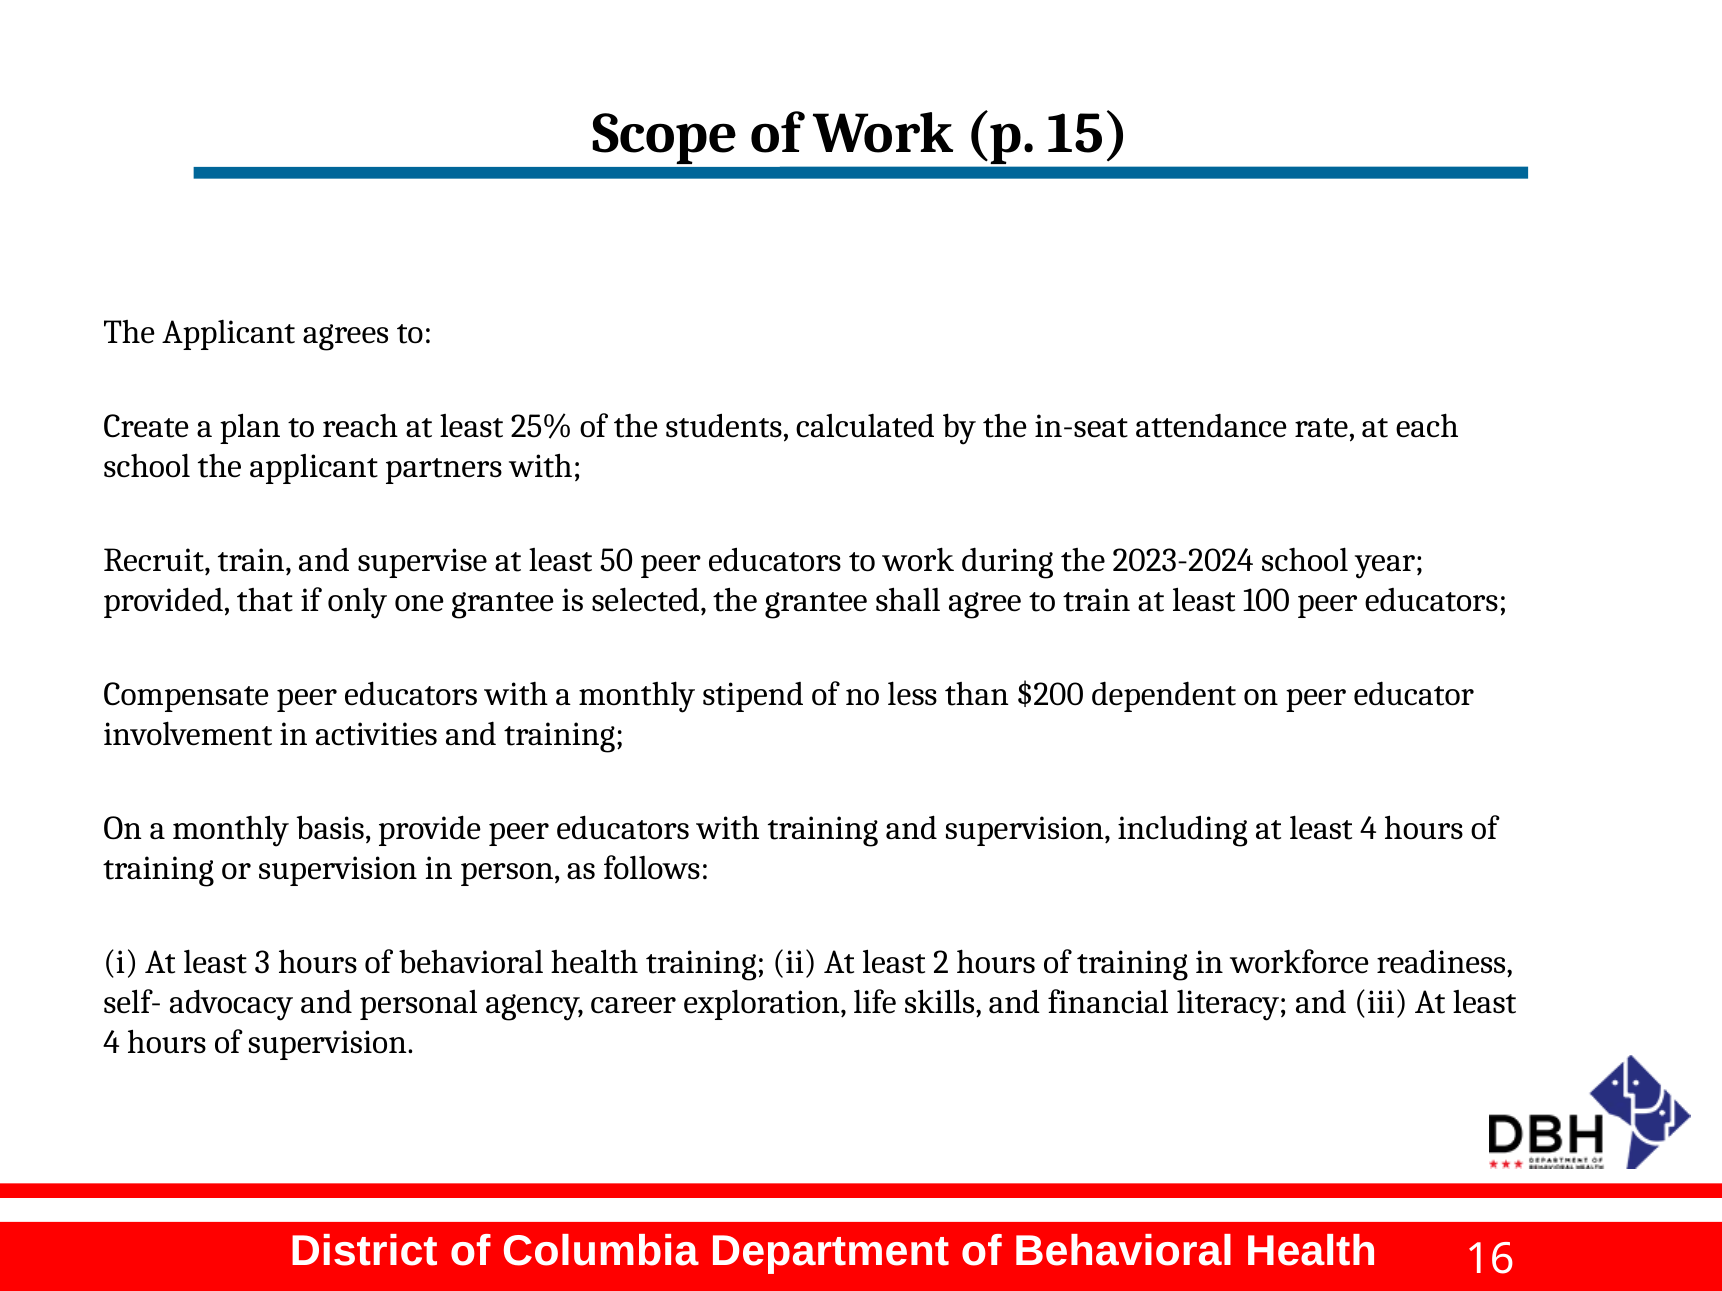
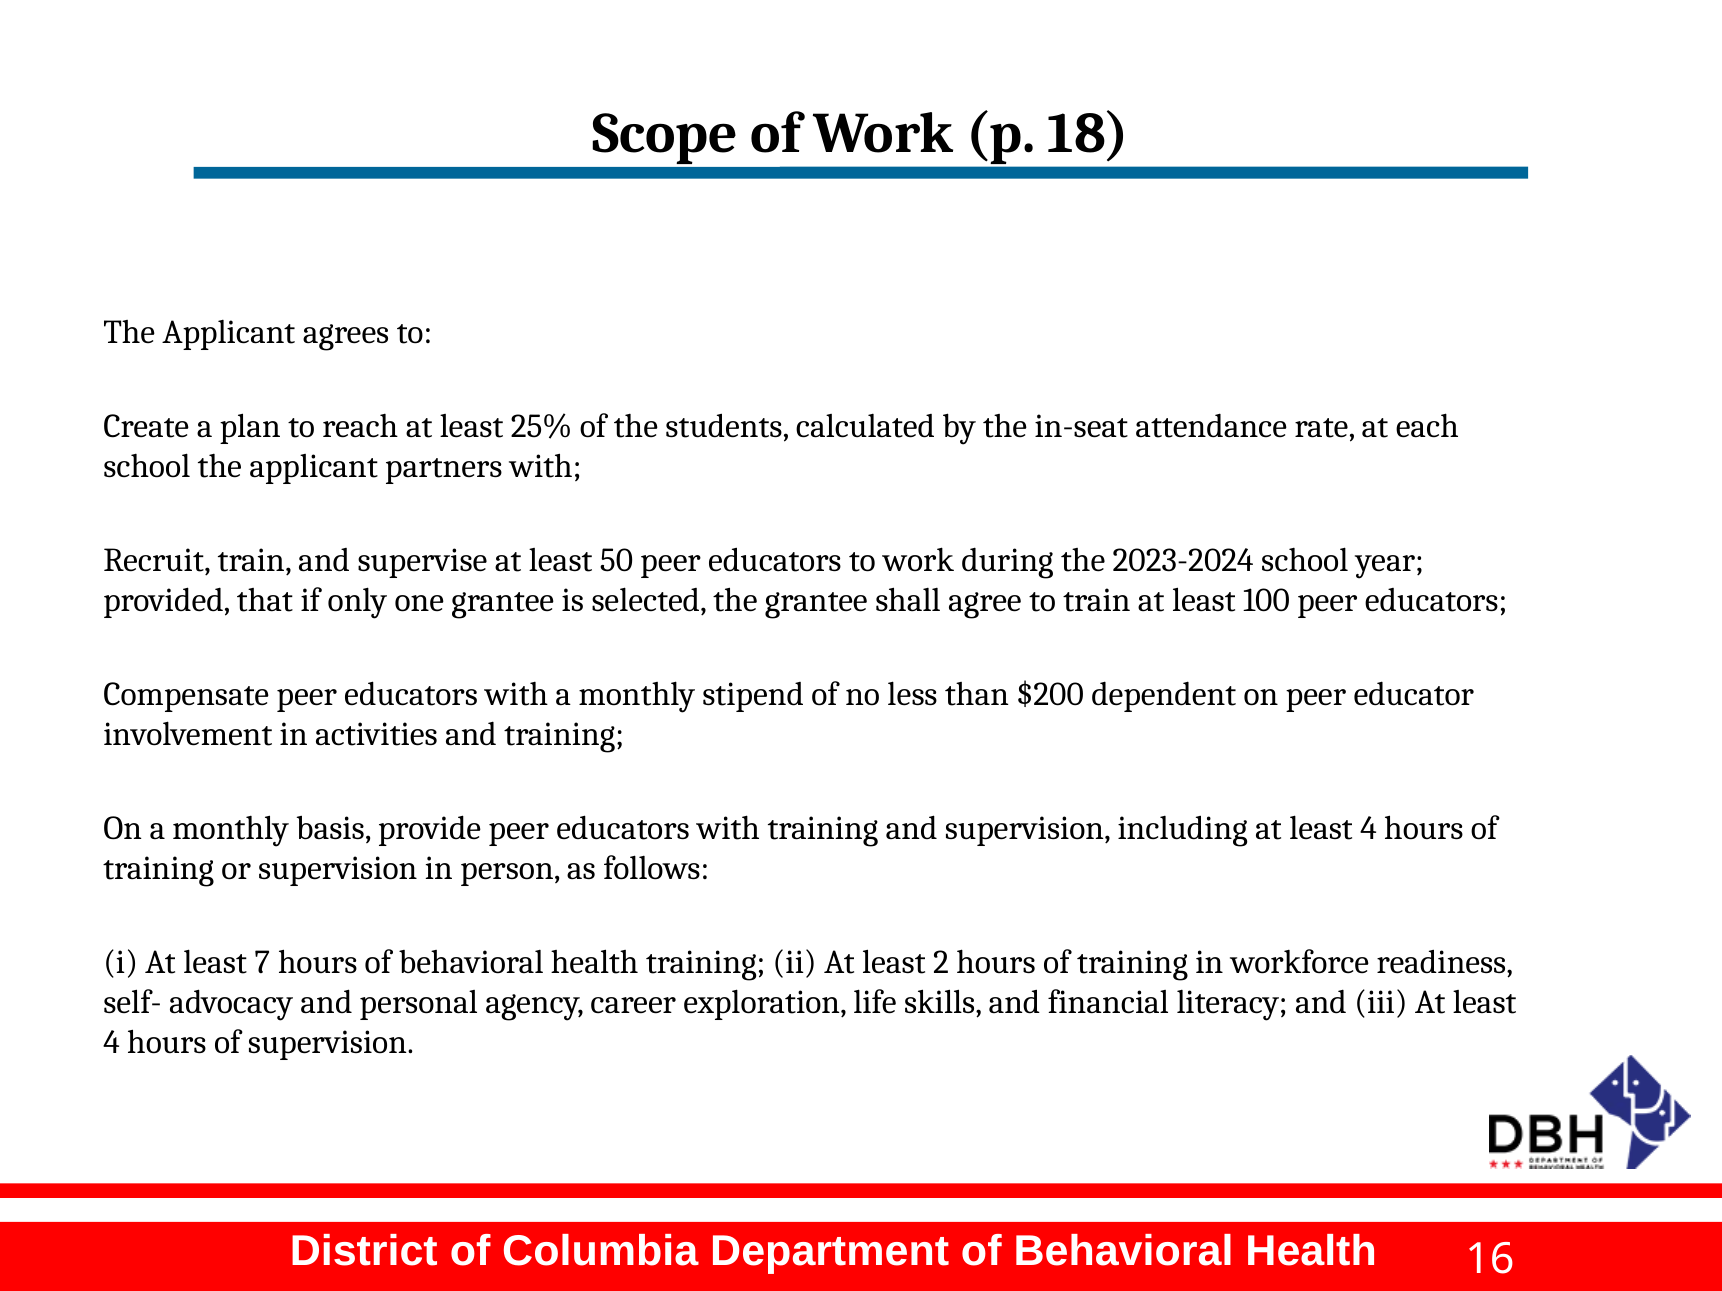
15: 15 -> 18
3: 3 -> 7
